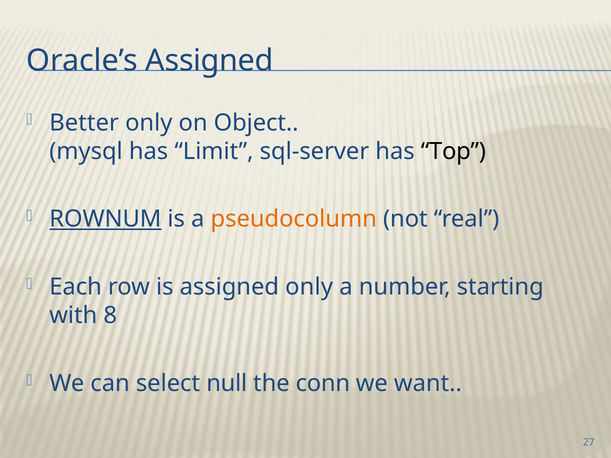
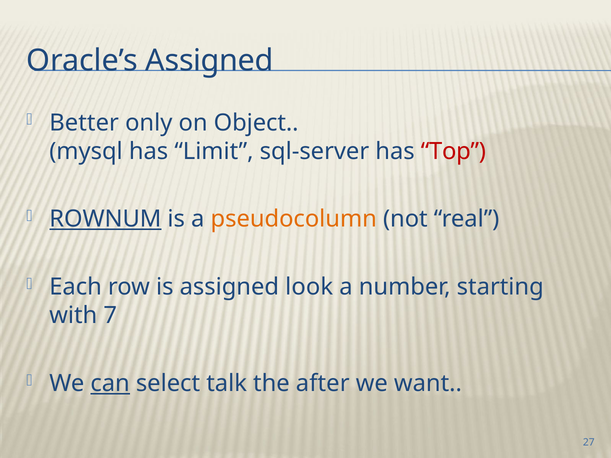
Top colour: black -> red
assigned only: only -> look
8: 8 -> 7
can underline: none -> present
null: null -> talk
conn: conn -> after
